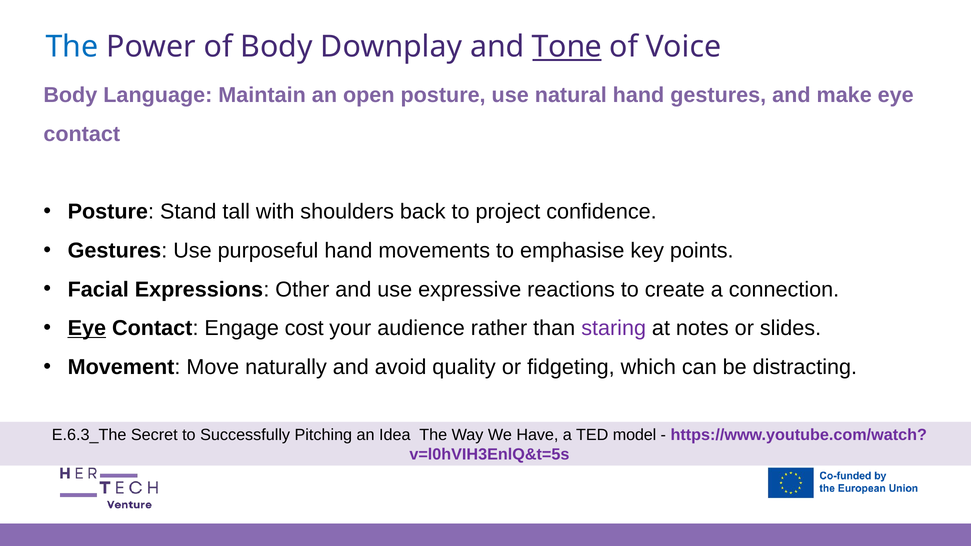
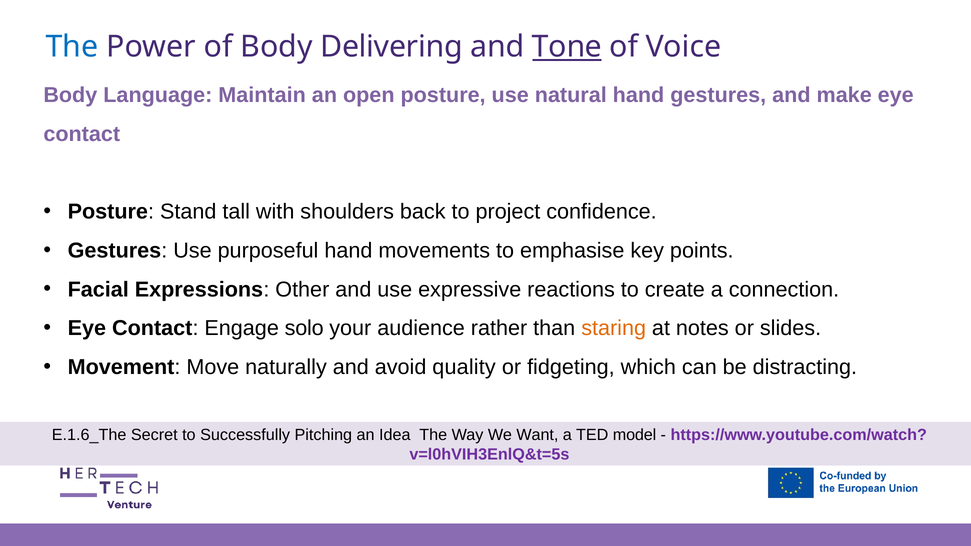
Downplay: Downplay -> Delivering
Eye at (87, 328) underline: present -> none
cost: cost -> solo
staring colour: purple -> orange
E.6.3_The: E.6.3_The -> E.1.6_The
Have: Have -> Want
